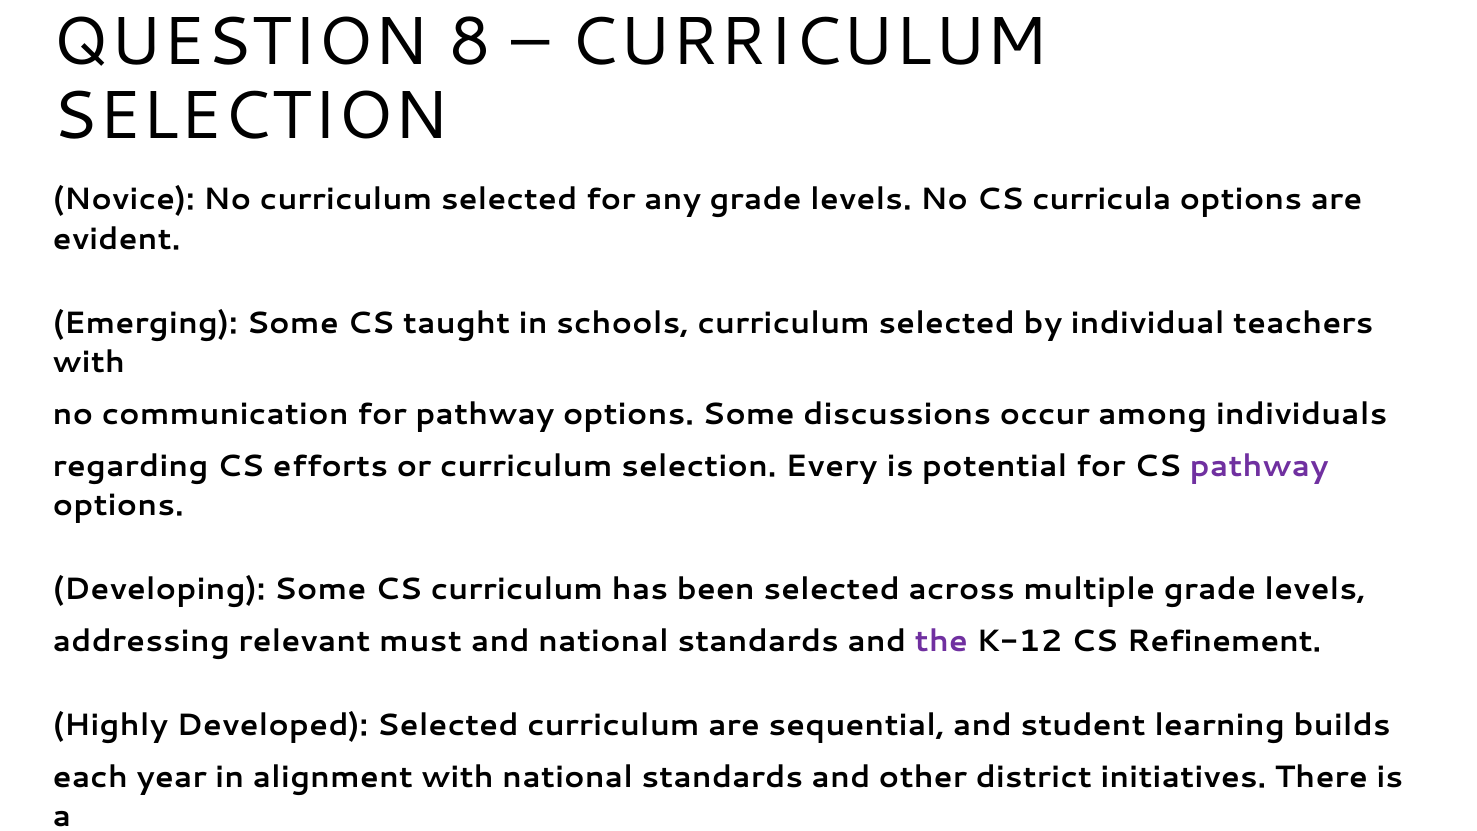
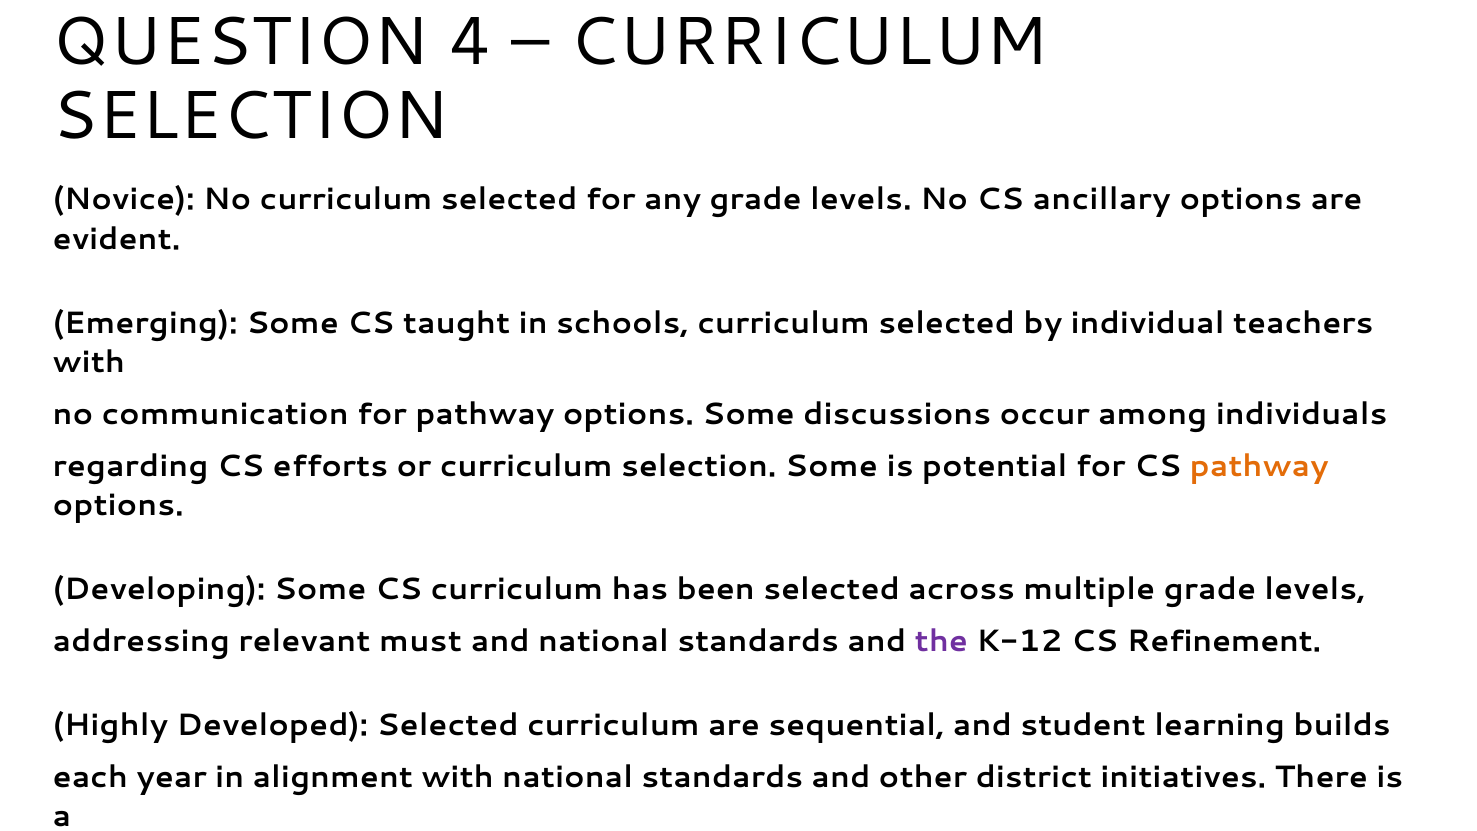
8: 8 -> 4
curricula: curricula -> ancillary
selection Every: Every -> Some
pathway at (1259, 466) colour: purple -> orange
